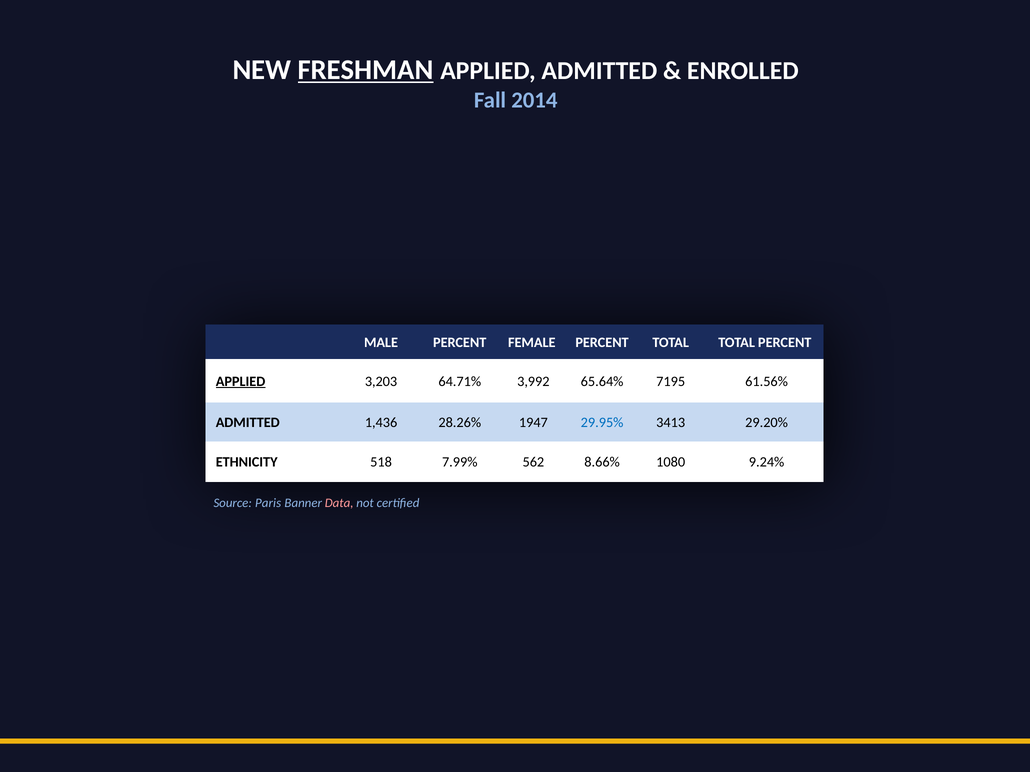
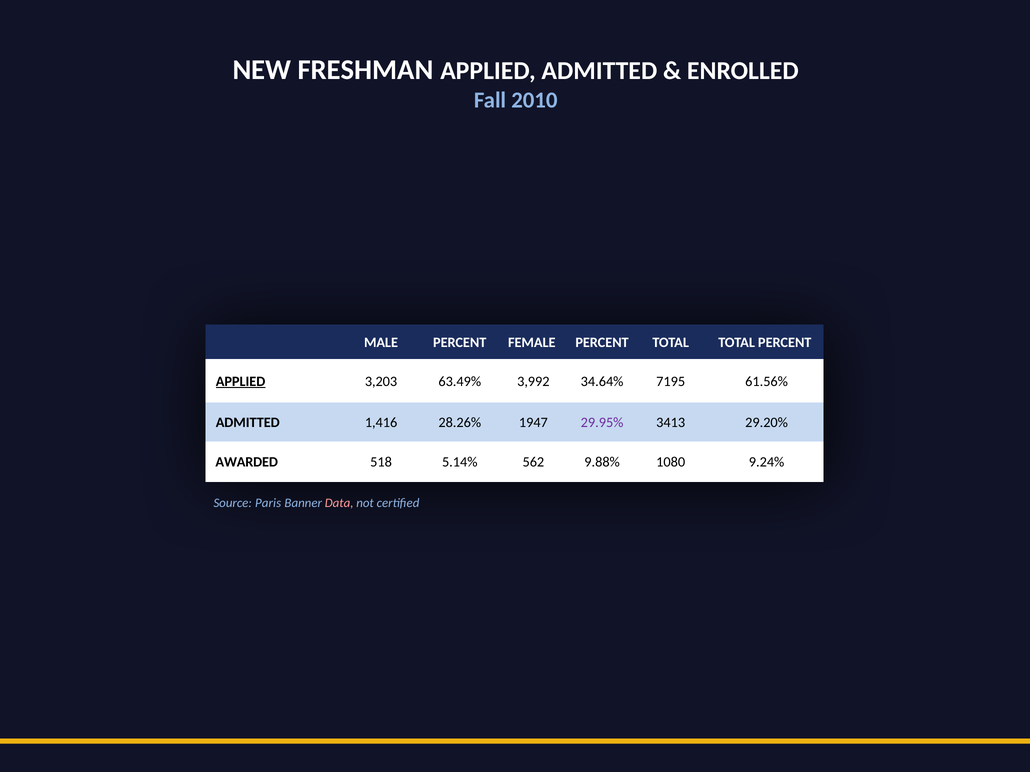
FRESHMAN underline: present -> none
2014: 2014 -> 2010
64.71%: 64.71% -> 63.49%
65.64%: 65.64% -> 34.64%
1,436: 1,436 -> 1,416
29.95% colour: blue -> purple
ETHNICITY: ETHNICITY -> AWARDED
7.99%: 7.99% -> 5.14%
8.66%: 8.66% -> 9.88%
